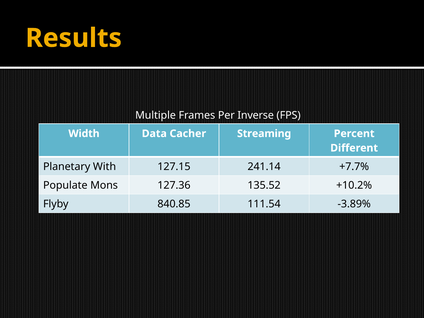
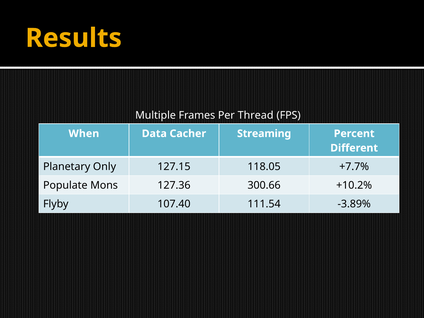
Inverse: Inverse -> Thread
Width: Width -> When
With: With -> Only
241.14: 241.14 -> 118.05
135.52: 135.52 -> 300.66
840.85: 840.85 -> 107.40
